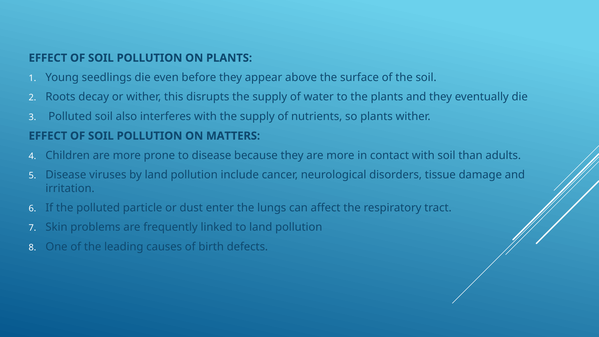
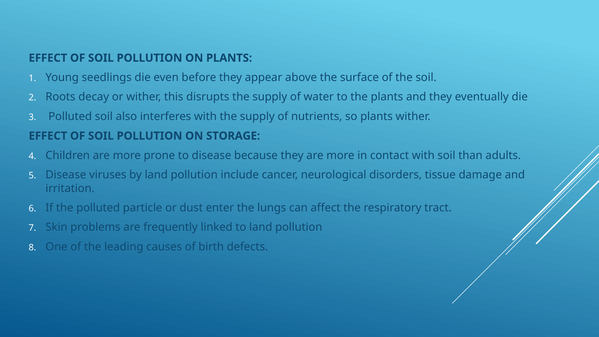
MATTERS: MATTERS -> STORAGE
